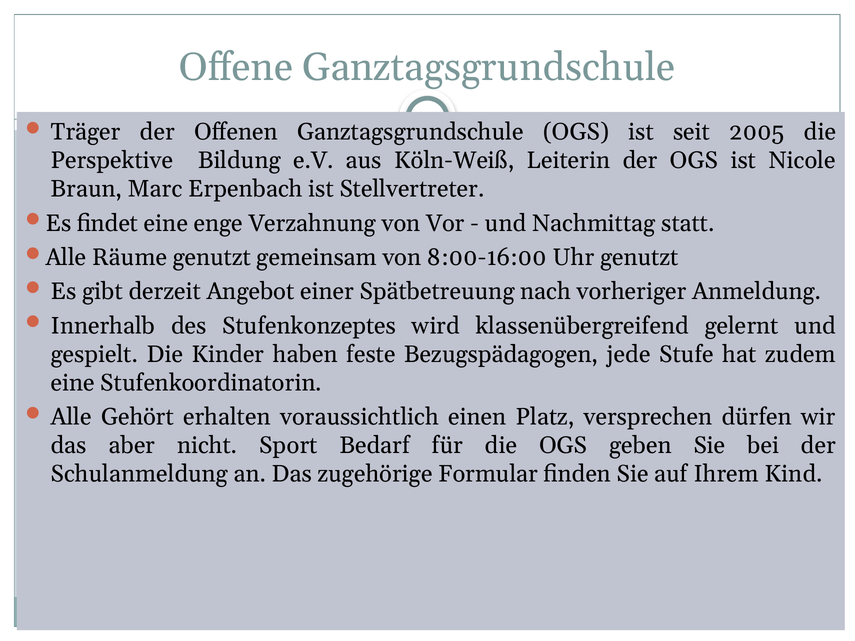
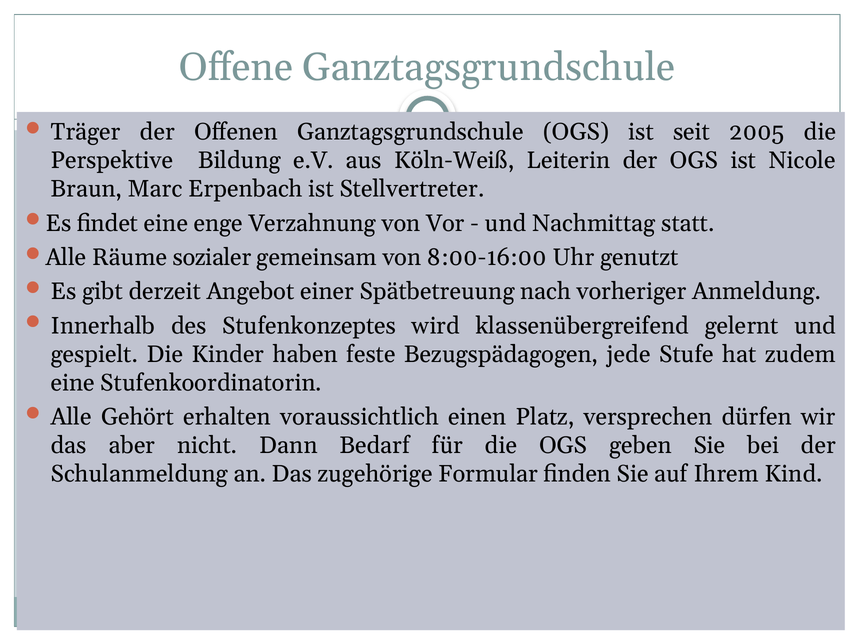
Räume genutzt: genutzt -> sozialer
Sport: Sport -> Dann
